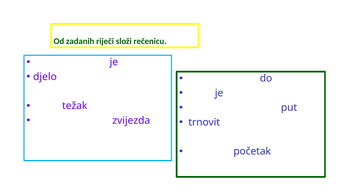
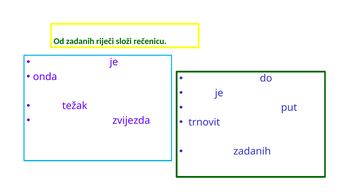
djelo: djelo -> onda
početak at (252, 152): početak -> zadanih
